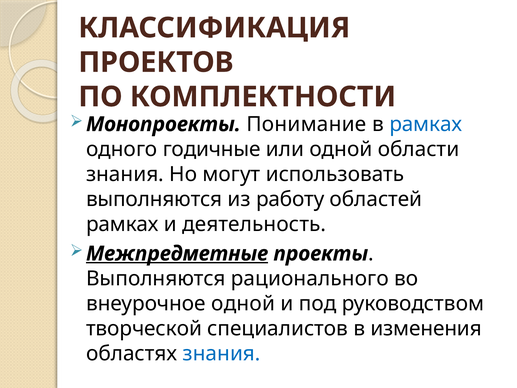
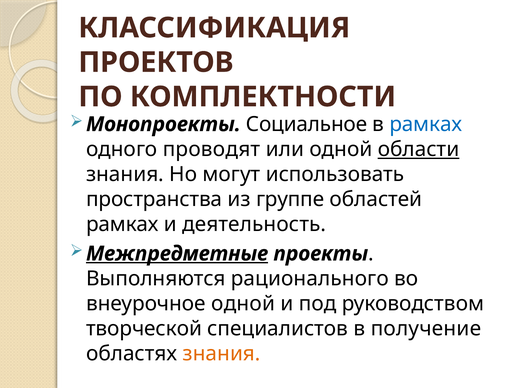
Понимание: Понимание -> Социальное
годичные: годичные -> проводят
области underline: none -> present
выполняются at (154, 199): выполняются -> пространства
работу: работу -> группе
изменения: изменения -> получение
знания at (222, 353) colour: blue -> orange
